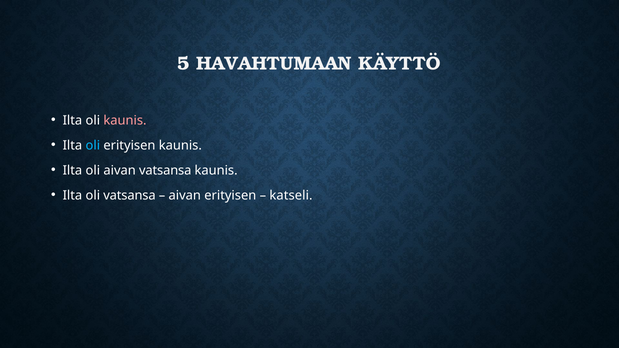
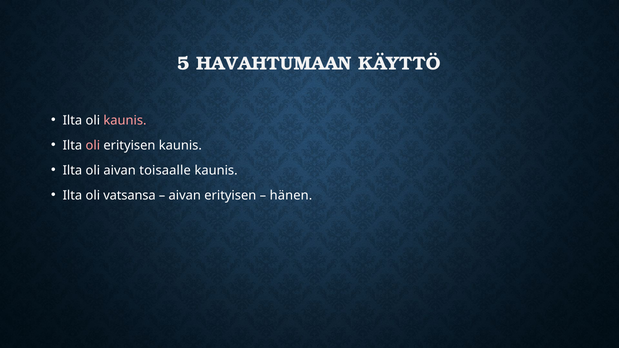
oli at (93, 145) colour: light blue -> pink
aivan vatsansa: vatsansa -> toisaalle
katseli: katseli -> hänen
